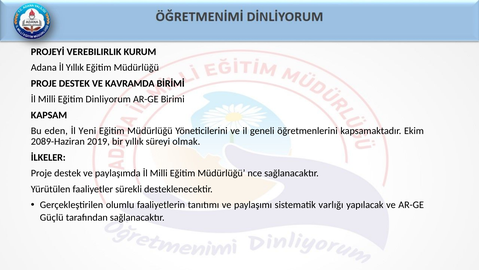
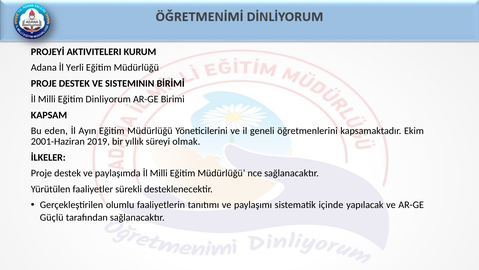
VEREBILIRLIK: VEREBILIRLIK -> AKTIVITELERI
İl Yıllık: Yıllık -> Yerli
KAVRAMDA: KAVRAMDA -> SISTEMININ
Yeni: Yeni -> Ayın
2089-Haziran: 2089-Haziran -> 2001-Haziran
varlığı: varlığı -> içinde
